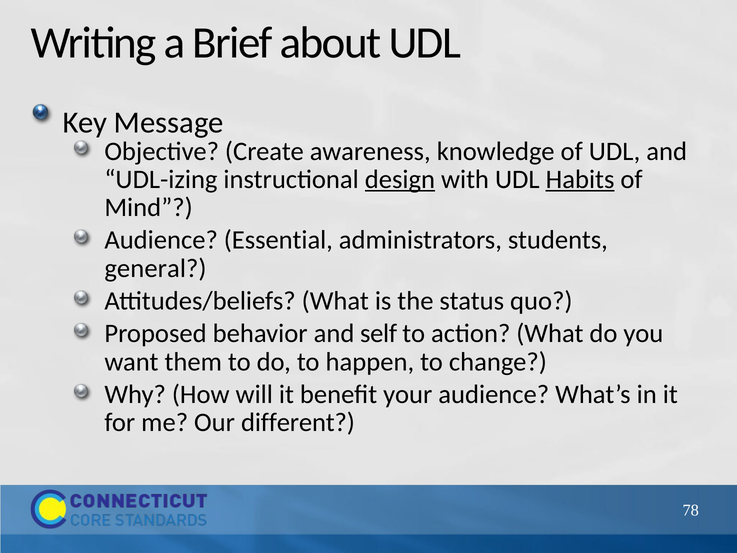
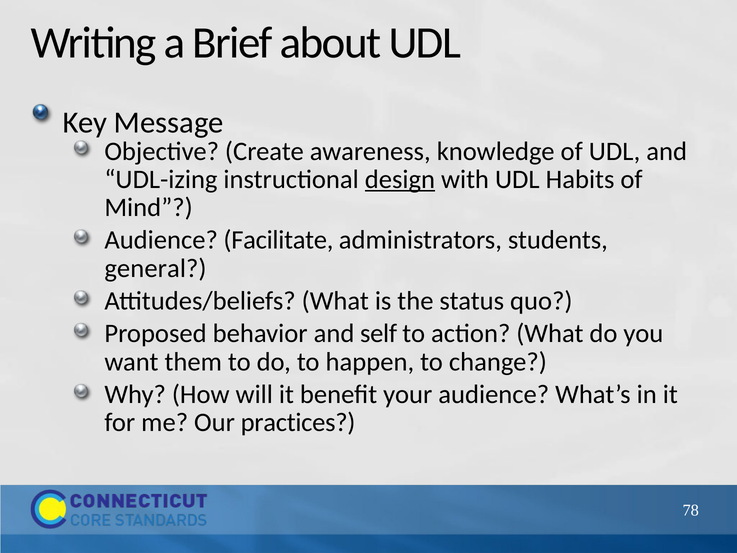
Habits underline: present -> none
Essential: Essential -> Facilitate
different: different -> practices
